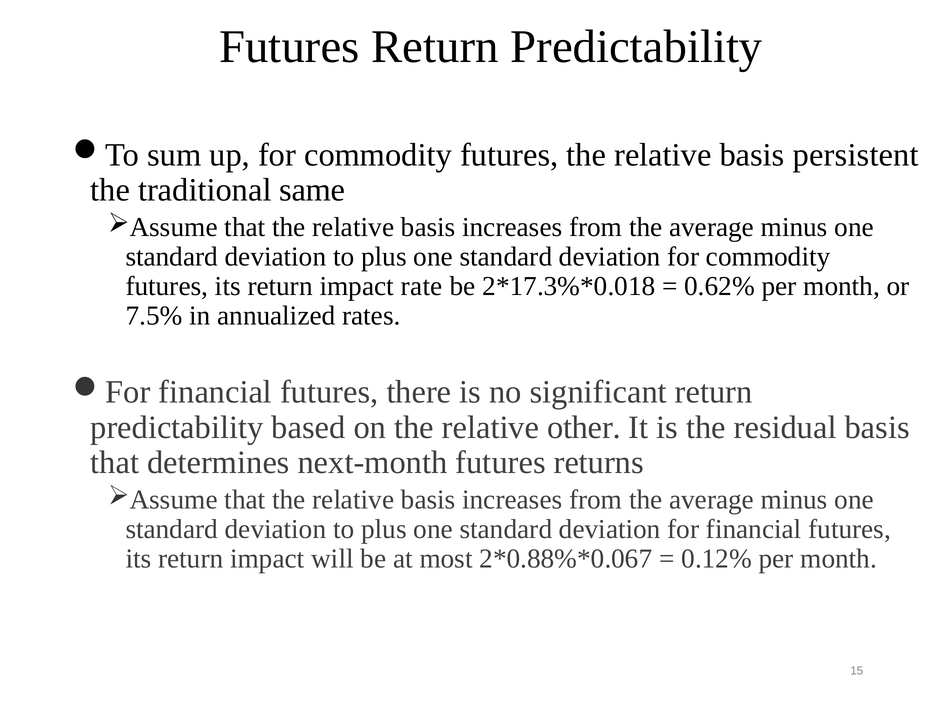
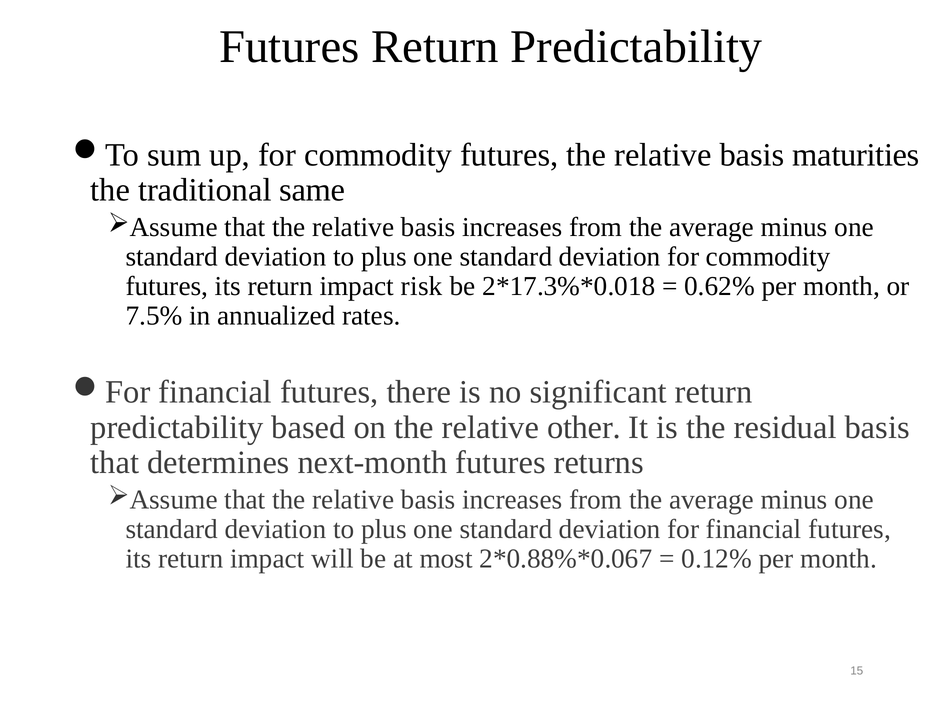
persistent: persistent -> maturities
rate: rate -> risk
